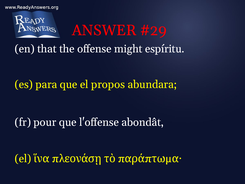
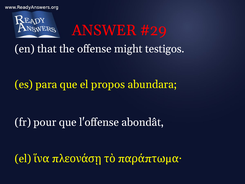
espíritu: espíritu -> testigos
